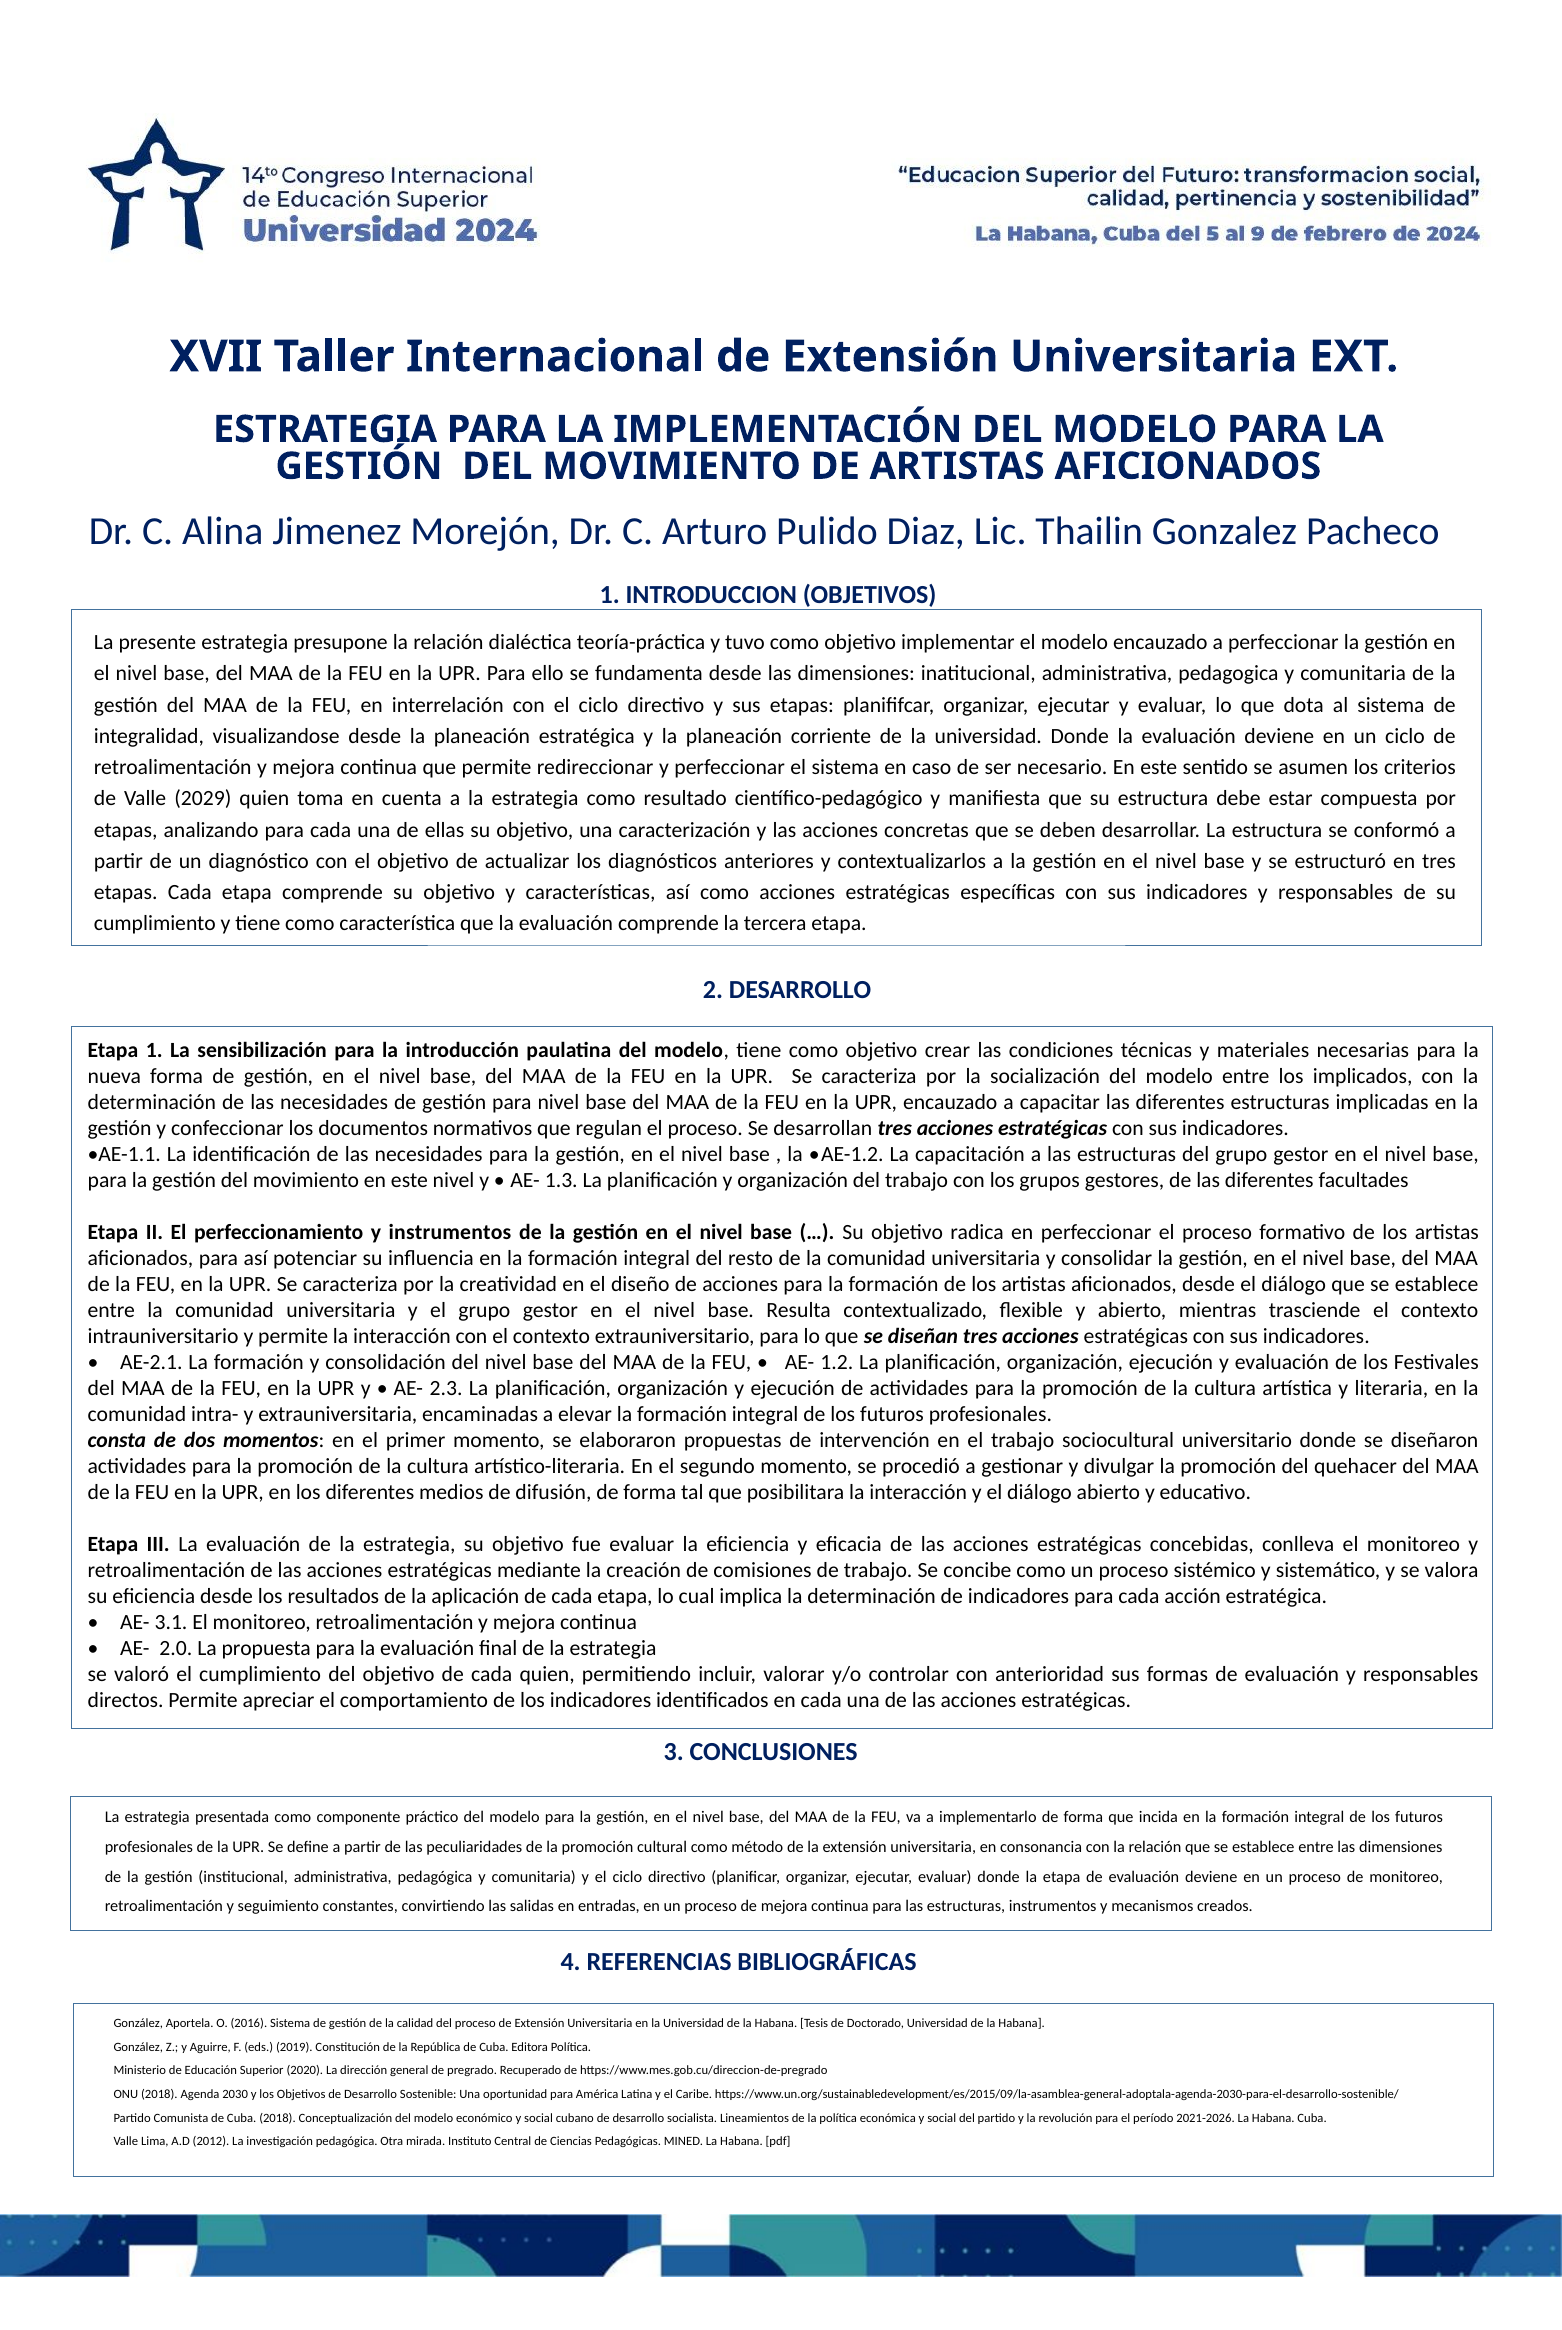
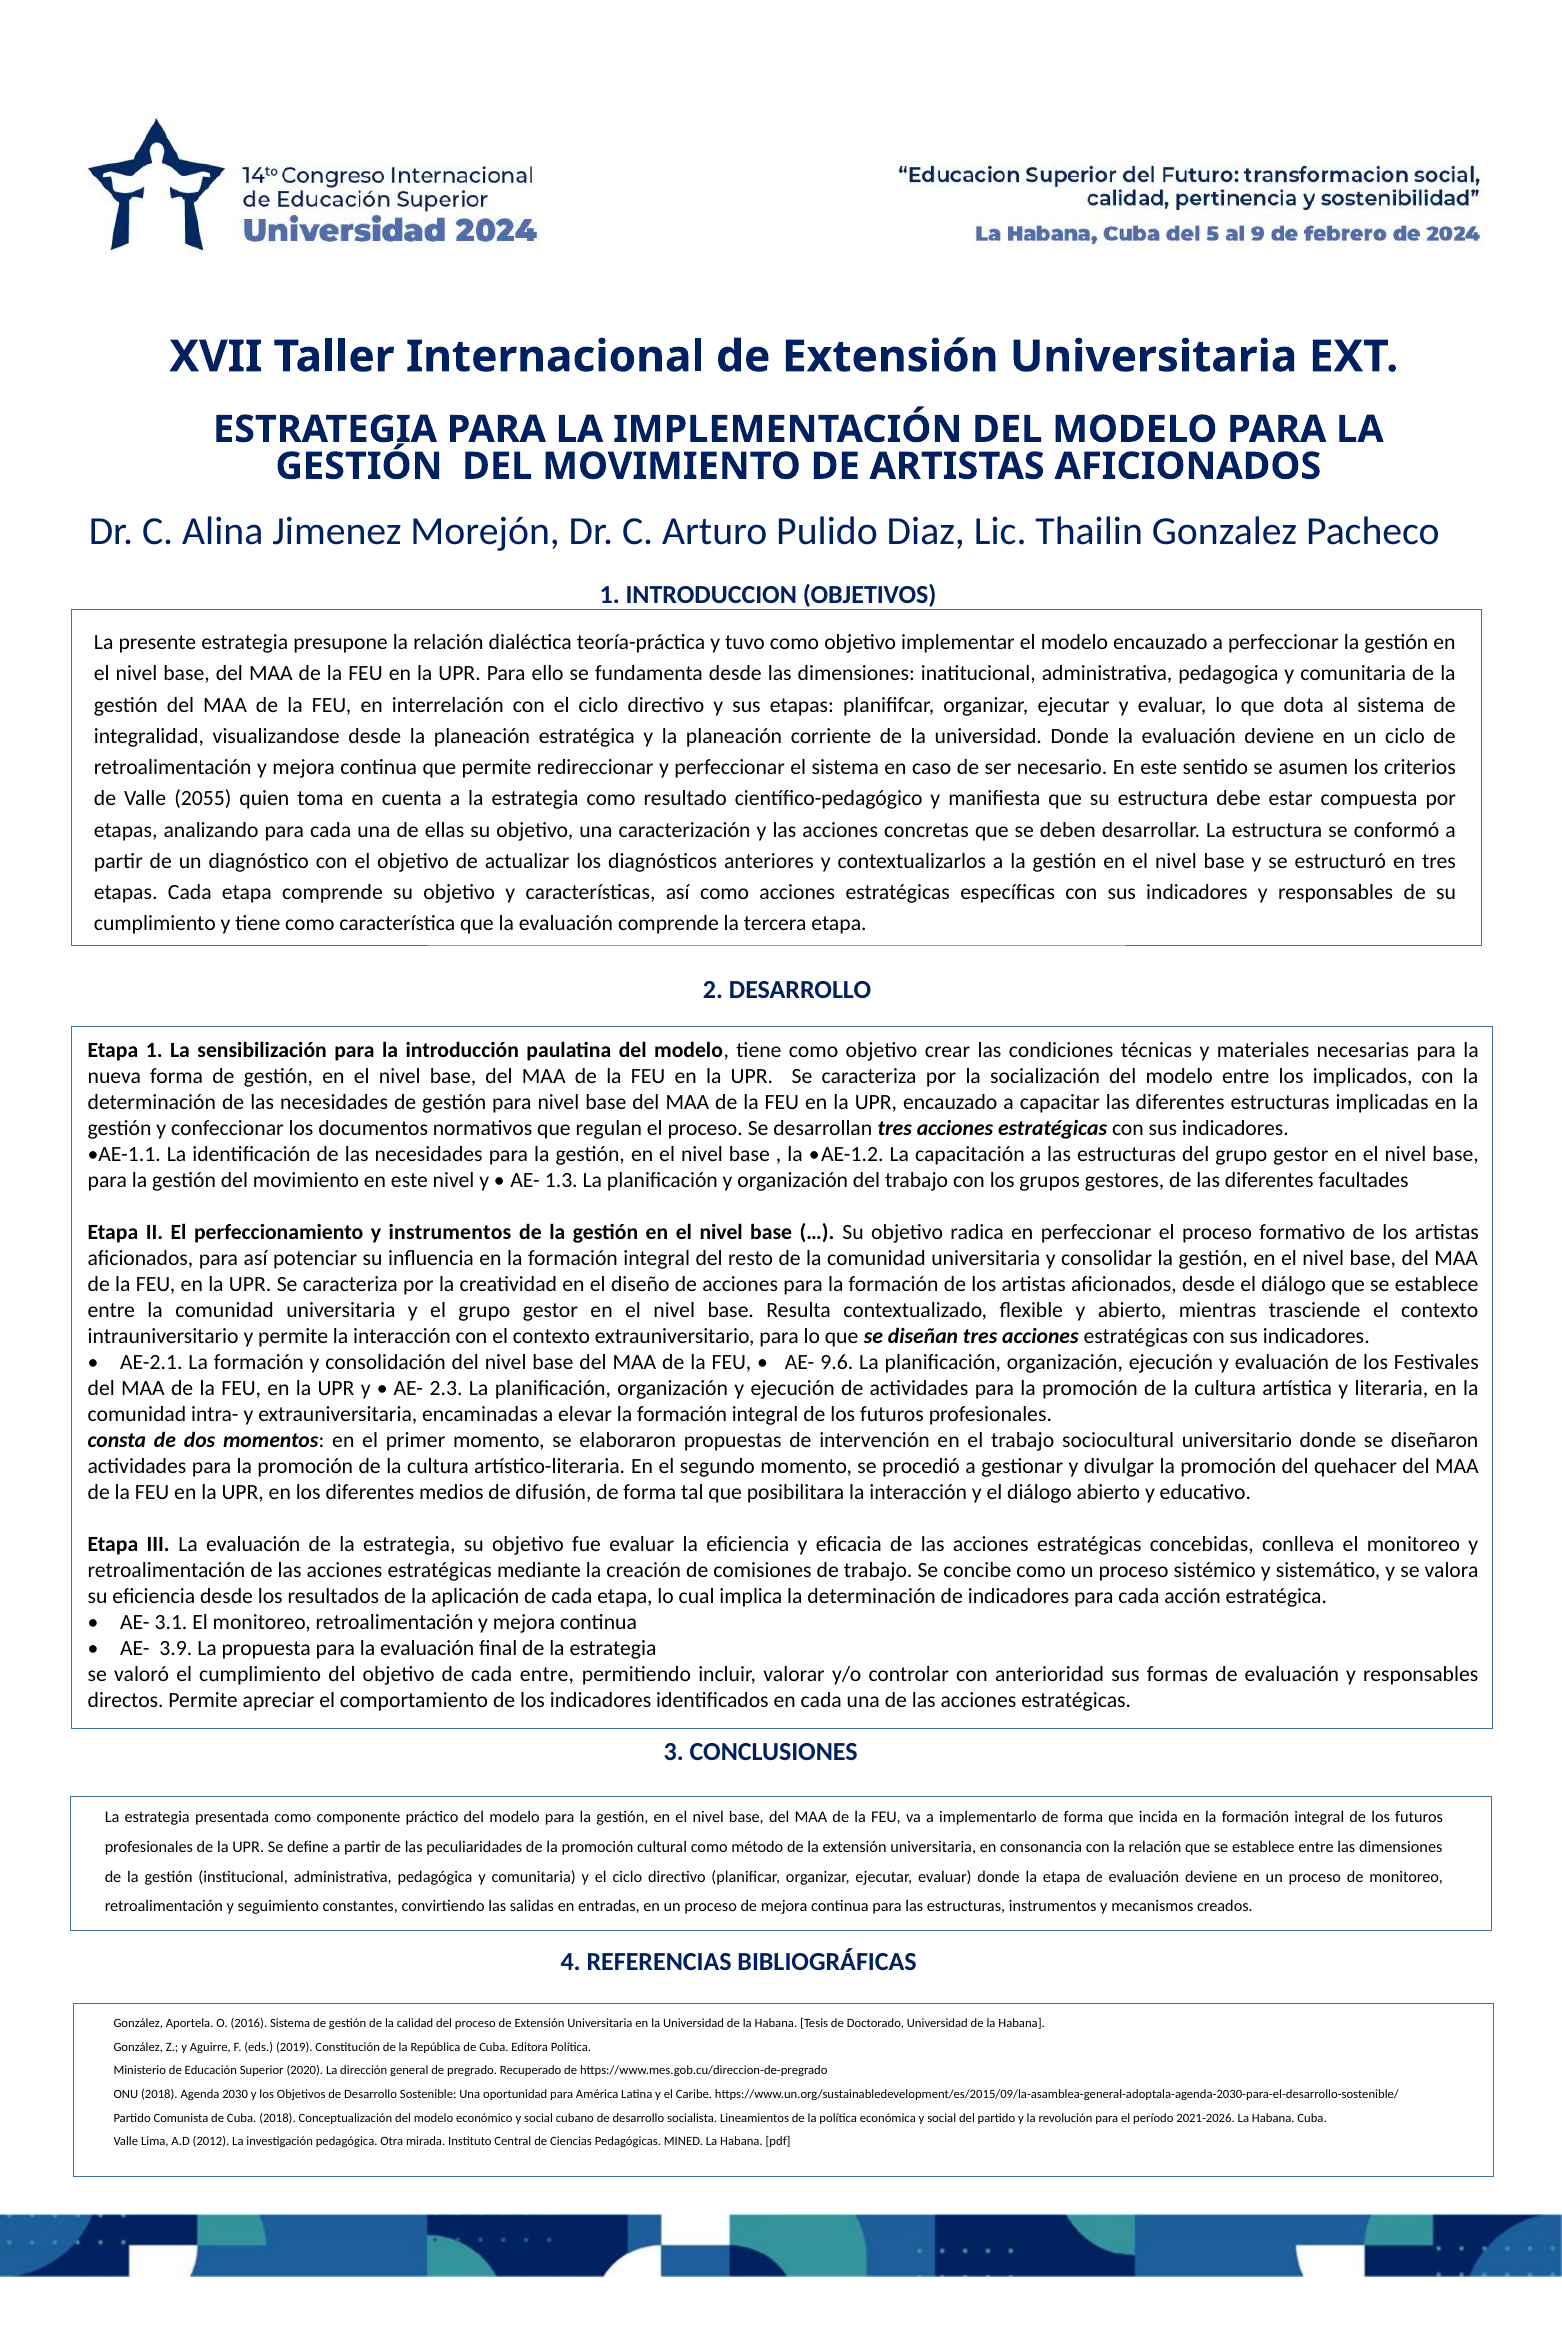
2029: 2029 -> 2055
1.2: 1.2 -> 9.6
2.0: 2.0 -> 3.9
cada quien: quien -> entre
